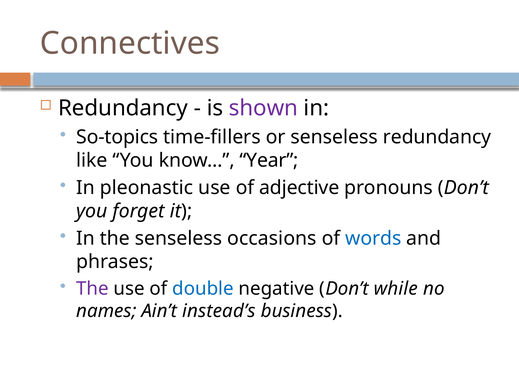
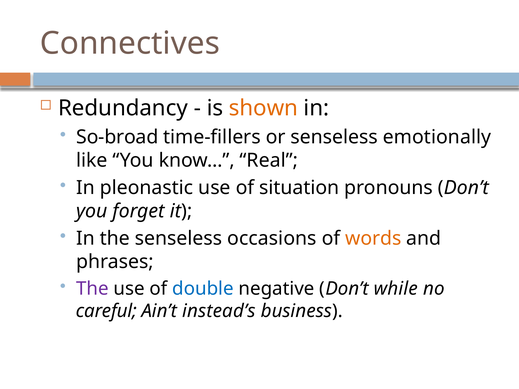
shown colour: purple -> orange
So-topics: So-topics -> So-broad
senseless redundancy: redundancy -> emotionally
Year: Year -> Real
adjective: adjective -> situation
words colour: blue -> orange
names: names -> careful
